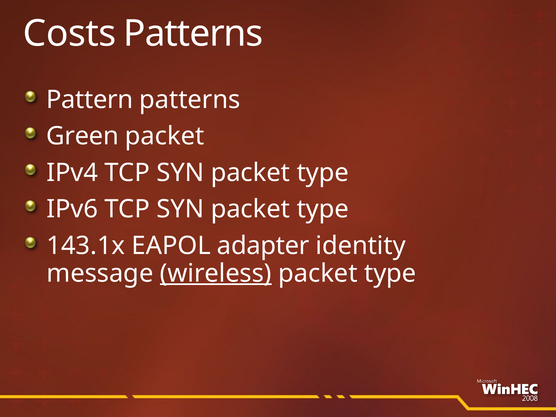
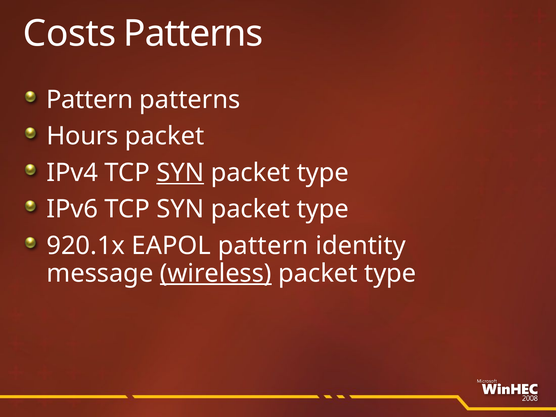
Green: Green -> Hours
SYN at (180, 173) underline: none -> present
143.1x: 143.1x -> 920.1x
EAPOL adapter: adapter -> pattern
